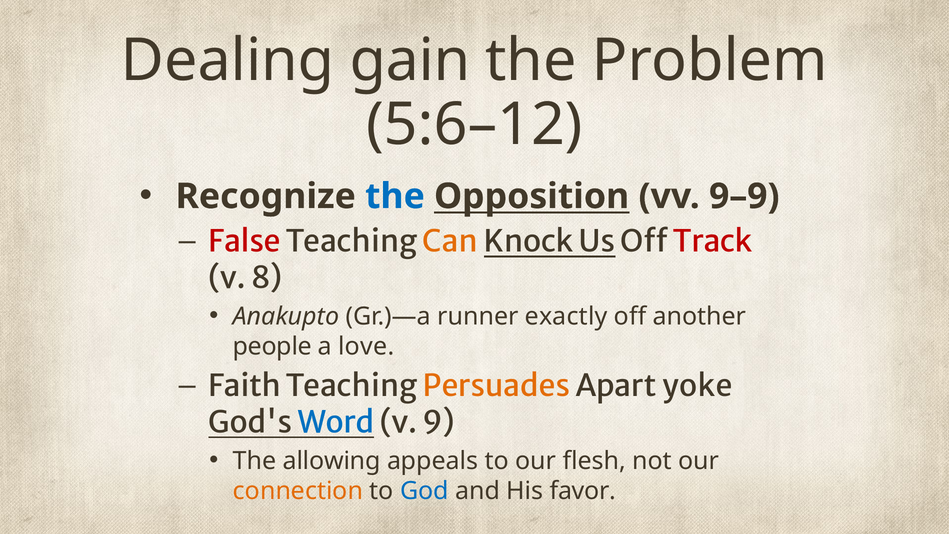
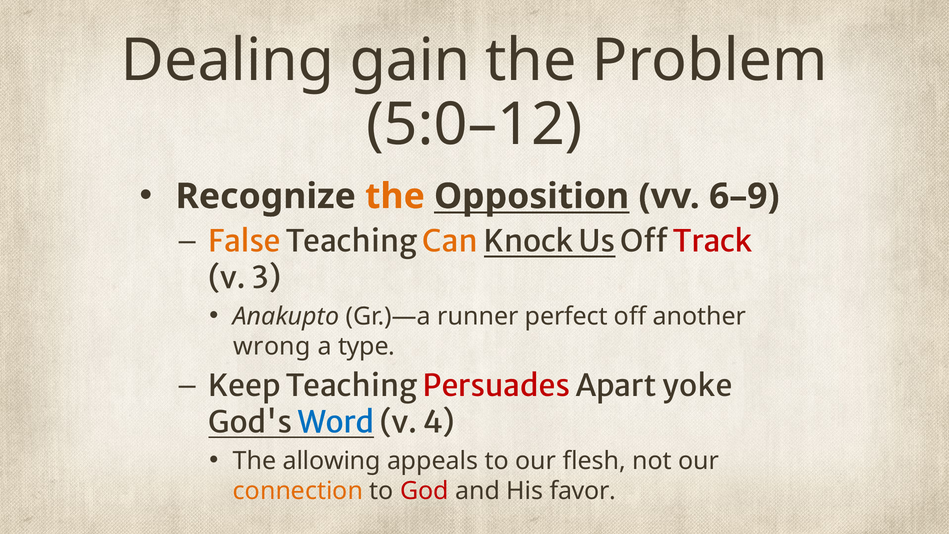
5:6–12: 5:6–12 -> 5:0–12
the at (395, 196) colour: blue -> orange
9–9: 9–9 -> 6–9
False colour: red -> orange
8: 8 -> 3
exactly: exactly -> perfect
people: people -> wrong
love: love -> type
Faith: Faith -> Keep
Persuades colour: orange -> red
9: 9 -> 4
God colour: blue -> red
